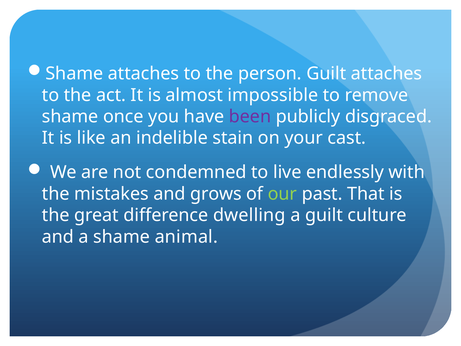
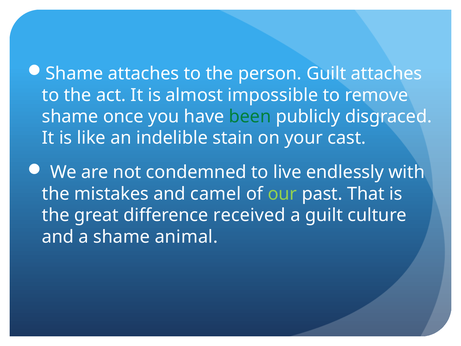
been colour: purple -> green
grows: grows -> camel
dwelling: dwelling -> received
